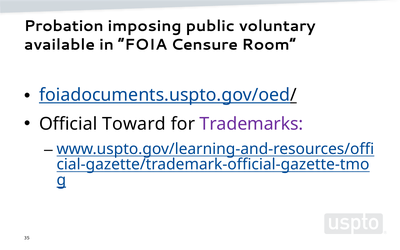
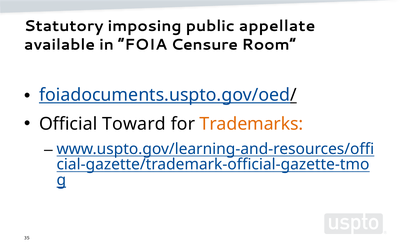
Probation: Probation -> Statutory
voluntary: voluntary -> appellate
Trademarks colour: purple -> orange
